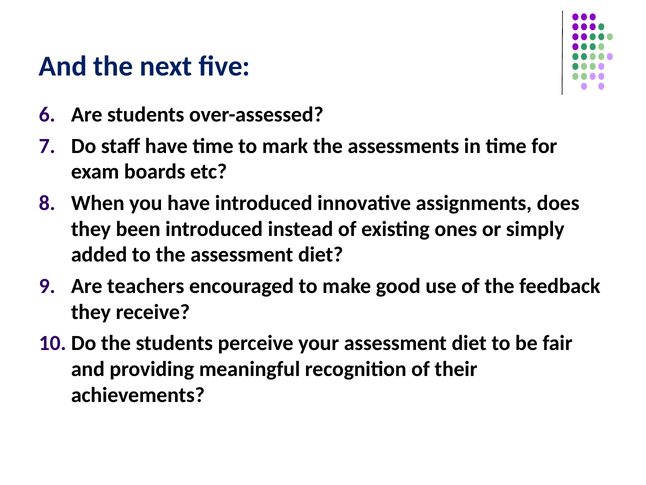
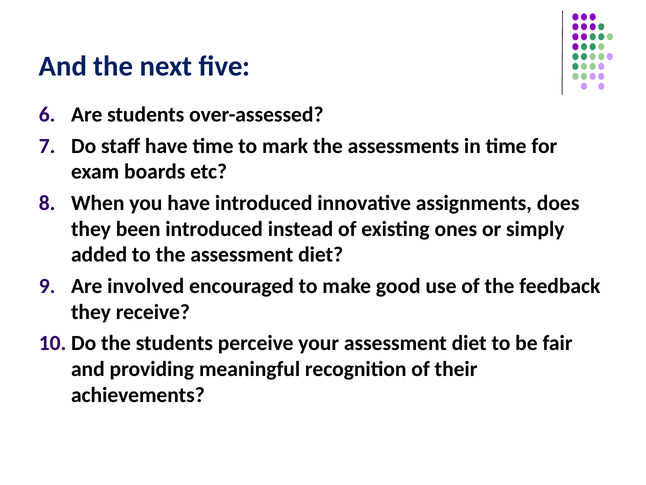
teachers: teachers -> involved
